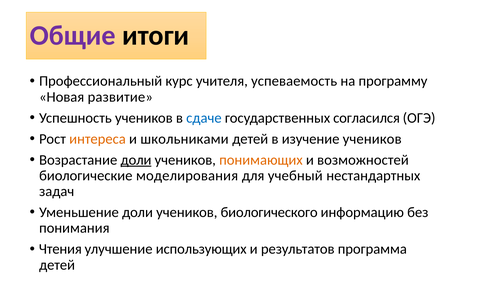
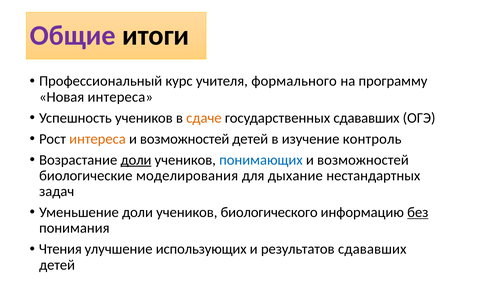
успеваемость: успеваемость -> формального
Новая развитие: развитие -> интереса
сдаче colour: blue -> orange
государственных согласился: согласился -> сдававших
школьниками at (185, 139): школьниками -> возможностей
изучение учеников: учеников -> контроль
понимающих colour: orange -> blue
учебный: учебный -> дыхание
без underline: none -> present
результатов программа: программа -> сдававших
